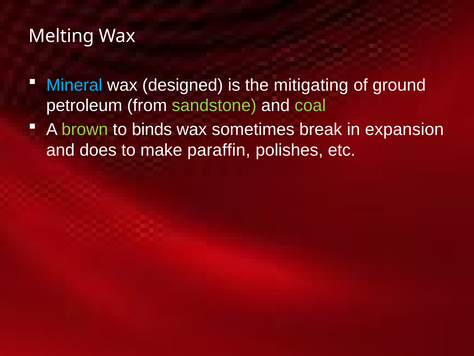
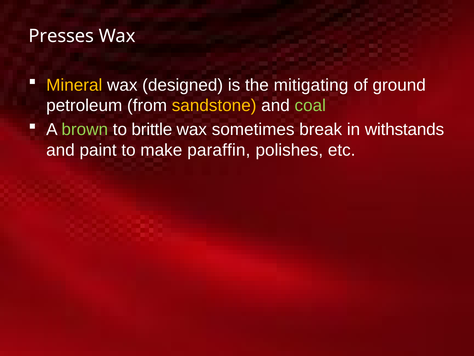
Melting: Melting -> Presses
Mineral colour: light blue -> yellow
sandstone colour: light green -> yellow
binds: binds -> brittle
expansion: expansion -> withstands
does: does -> paint
